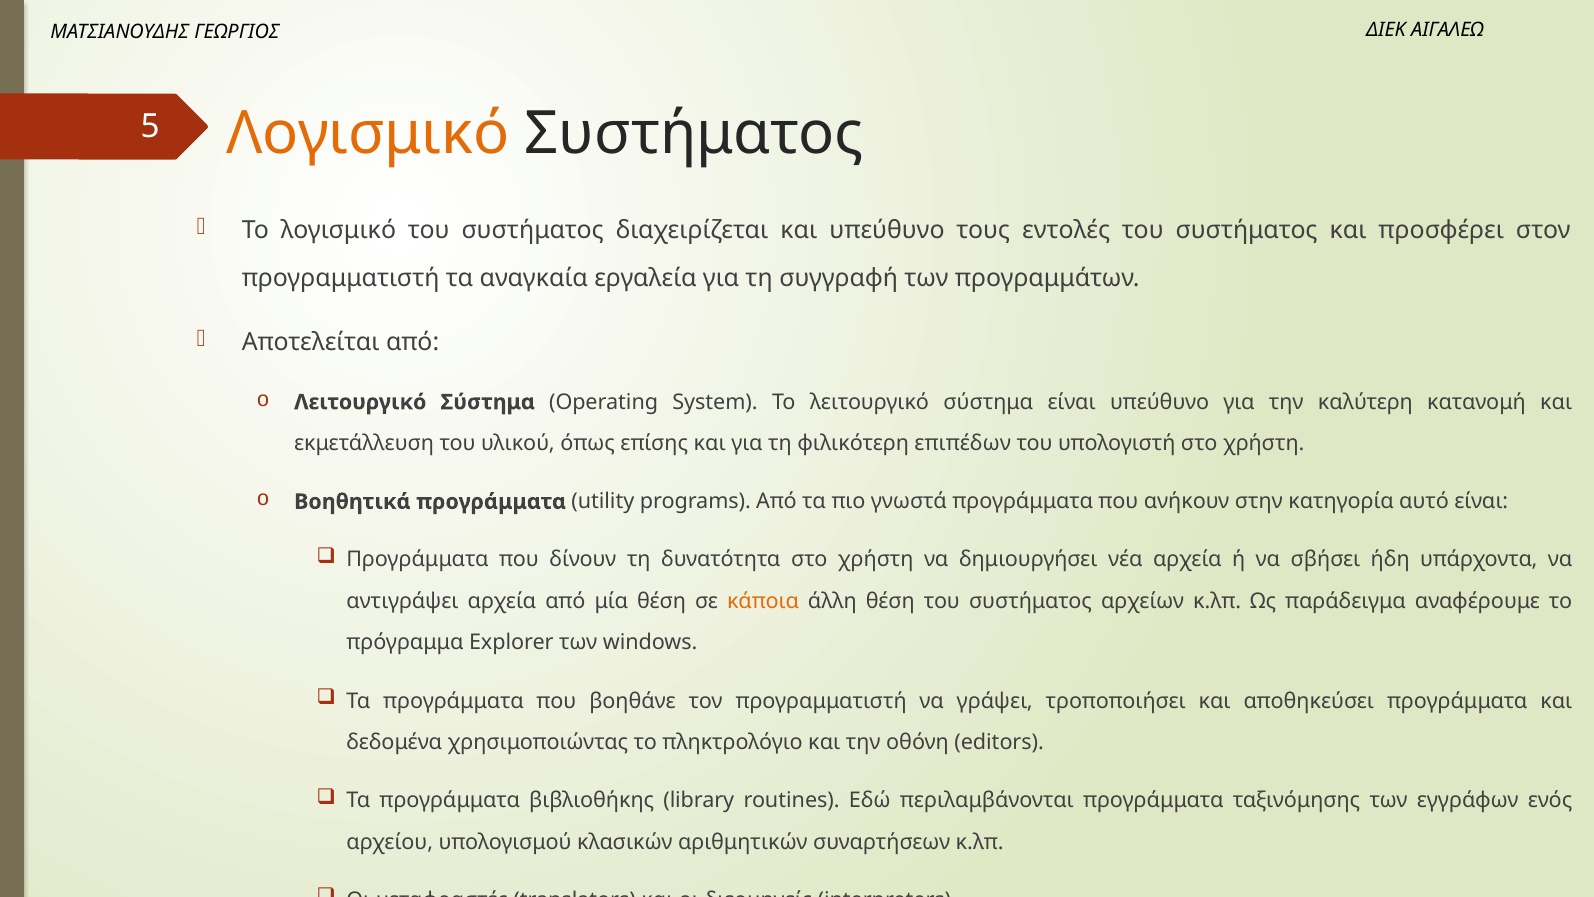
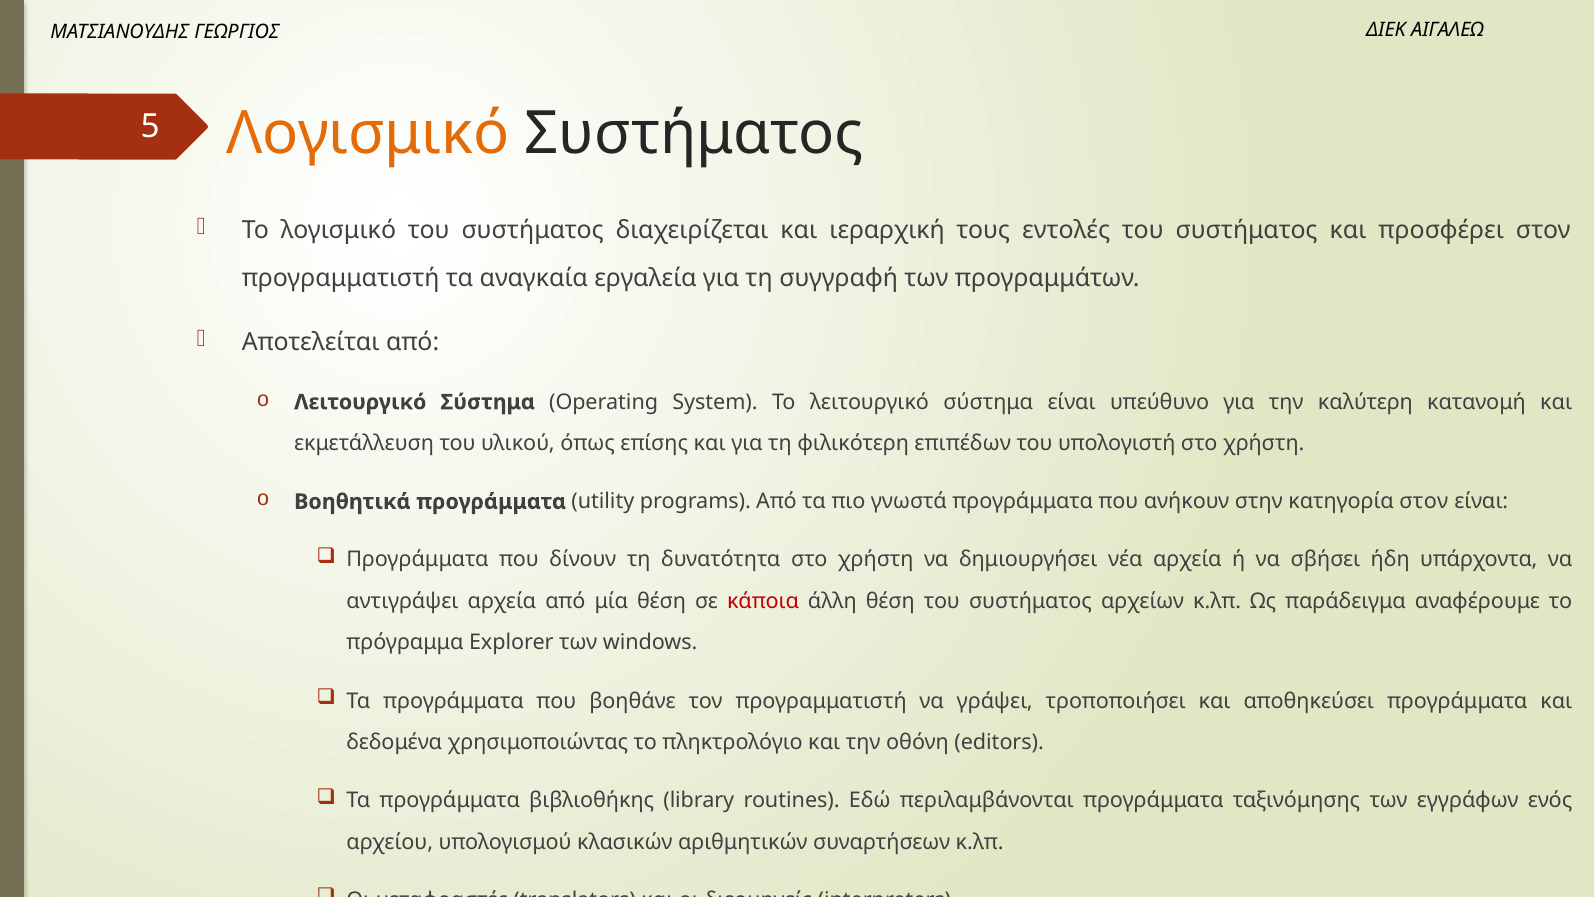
και υπεύθυνο: υπεύθυνο -> ιεραρχική
κατηγορία αυτό: αυτό -> στον
κάποια colour: orange -> red
